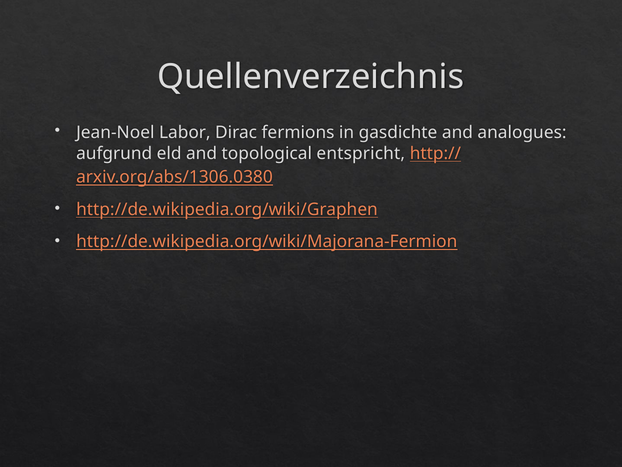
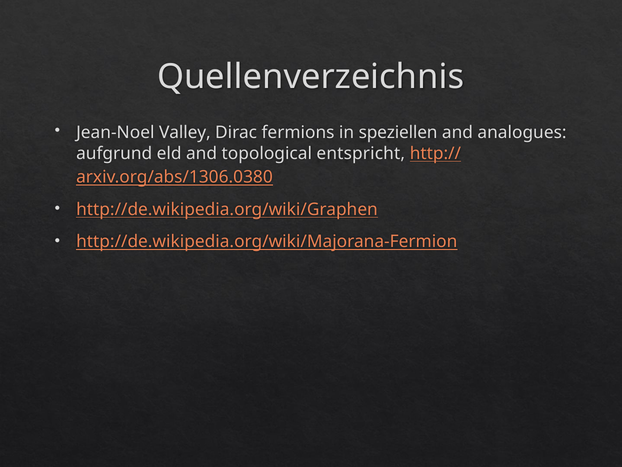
Labor: Labor -> Valley
gasdichte: gasdichte -> speziellen
